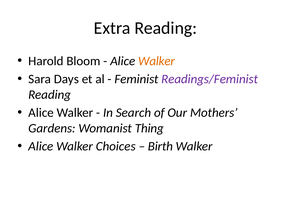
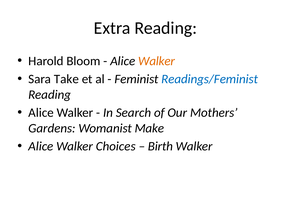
Days: Days -> Take
Readings/Feminist colour: purple -> blue
Thing: Thing -> Make
